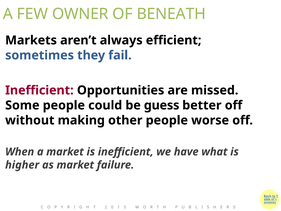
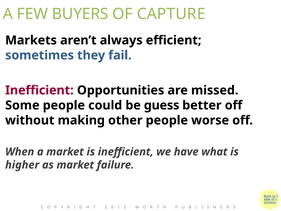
OWNER: OWNER -> BUYERS
BENEATH: BENEATH -> CAPTURE
